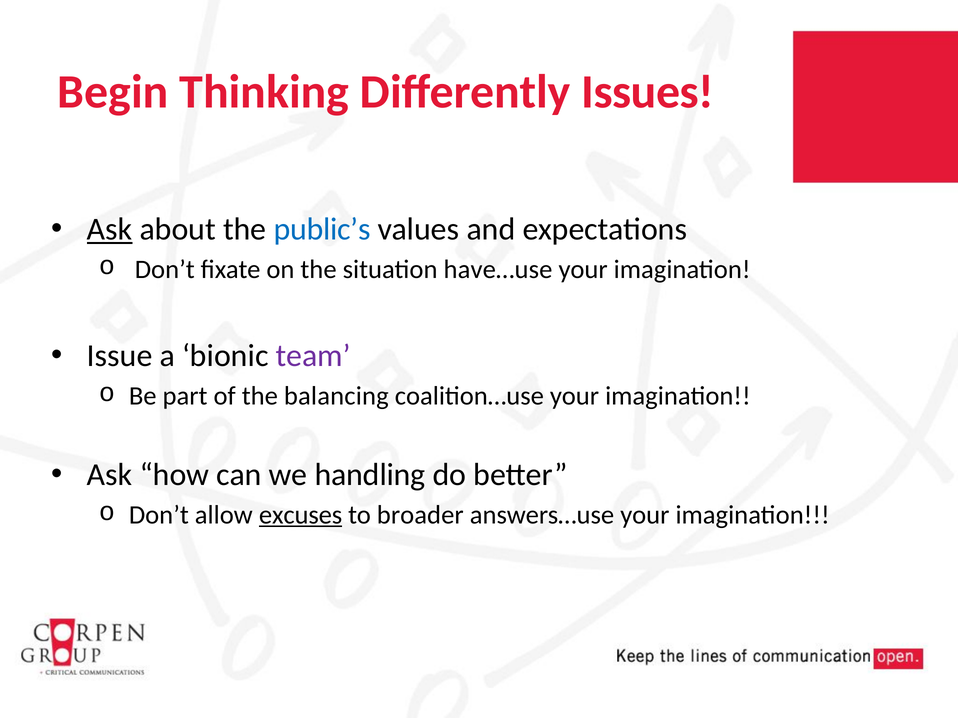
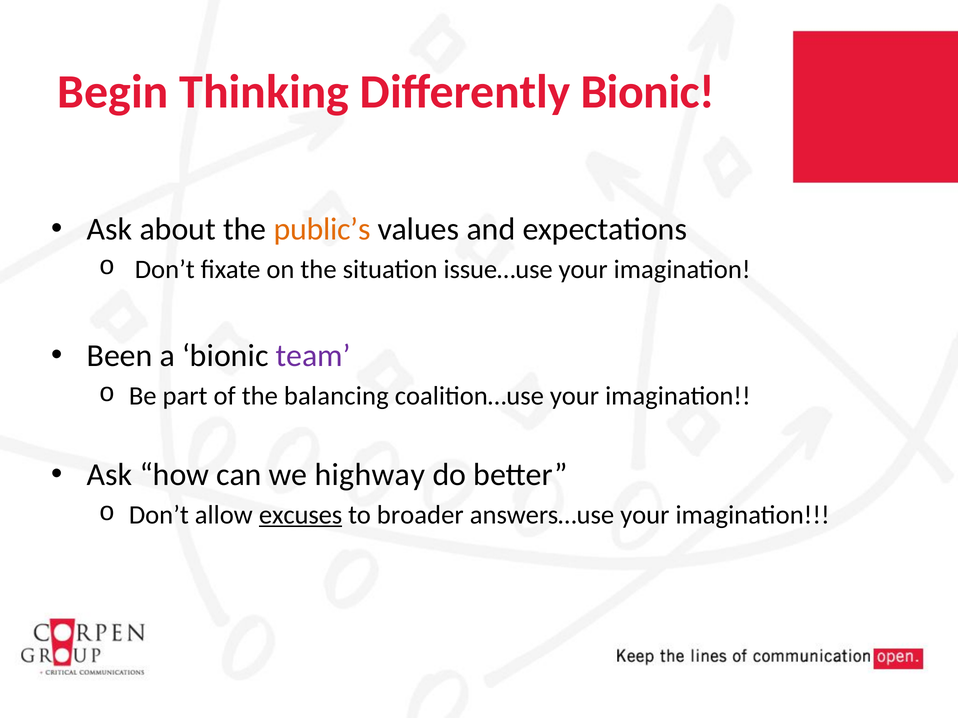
Differently Issues: Issues -> Bionic
Ask at (110, 229) underline: present -> none
public’s colour: blue -> orange
have…use: have…use -> issue…use
Issue: Issue -> Been
handling: handling -> highway
